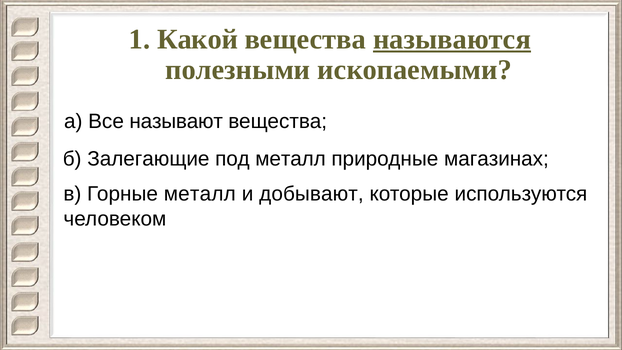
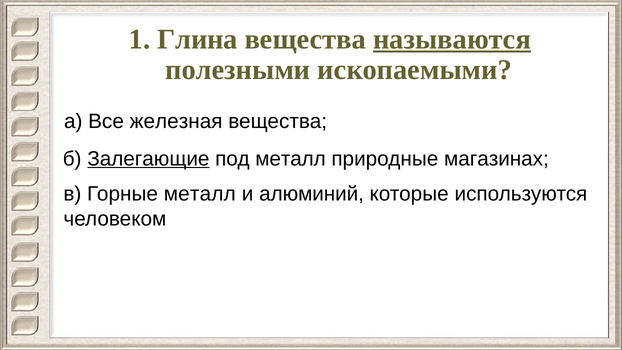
Какой: Какой -> Глина
называют: называют -> железная
Залегающие underline: none -> present
добывают: добывают -> алюминий
